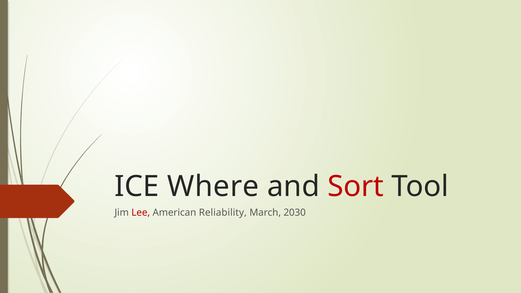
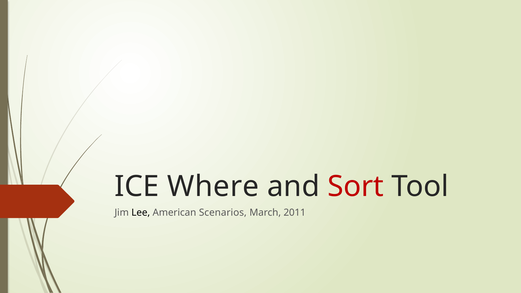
Lee colour: red -> black
Reliability: Reliability -> Scenarios
2030: 2030 -> 2011
